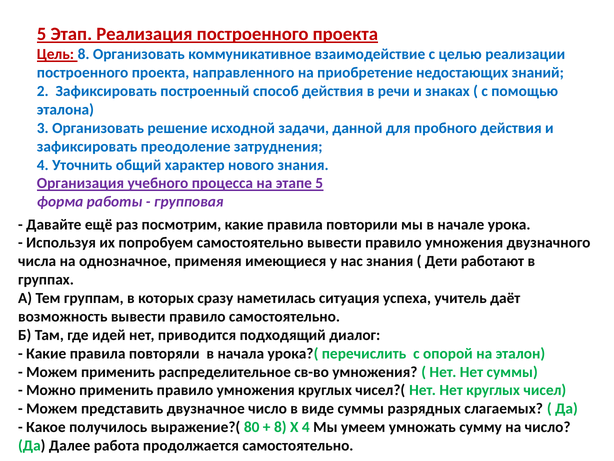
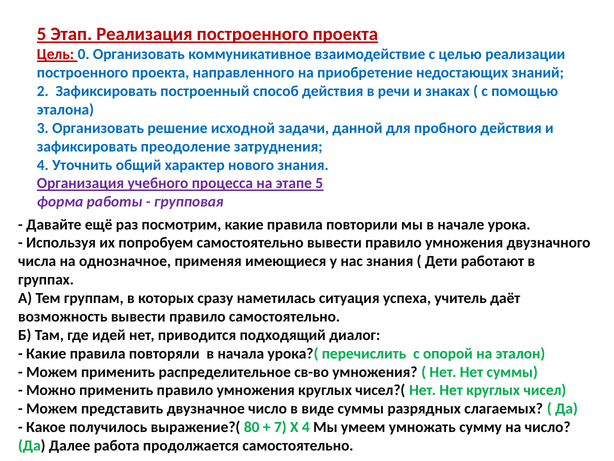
Цель 8: 8 -> 0
8 at (280, 427): 8 -> 7
